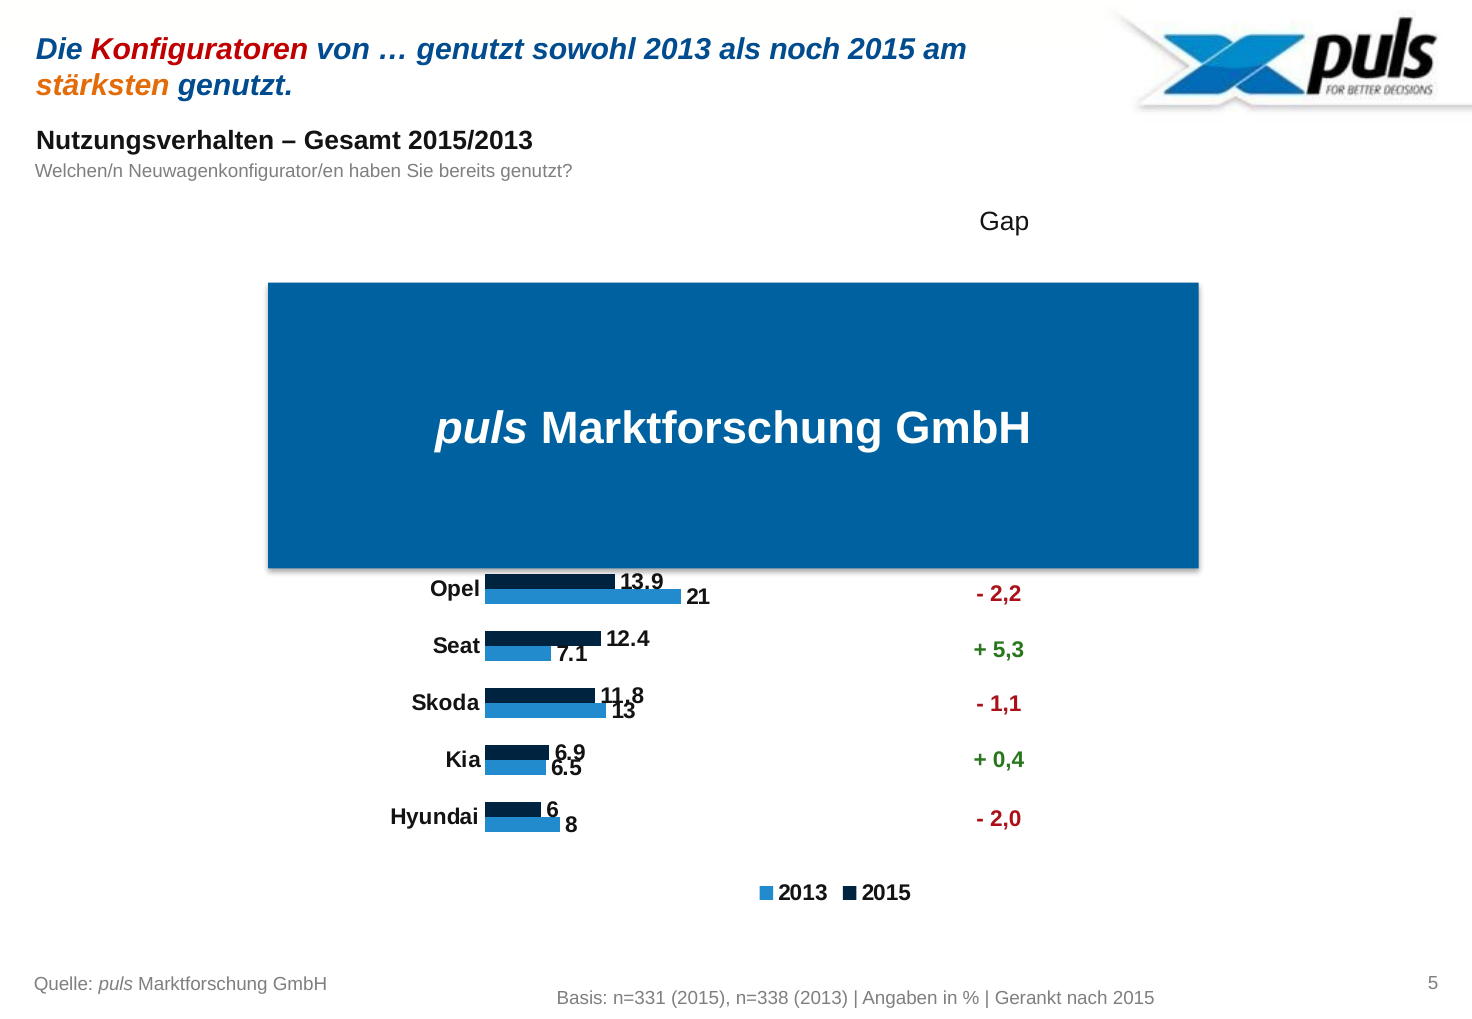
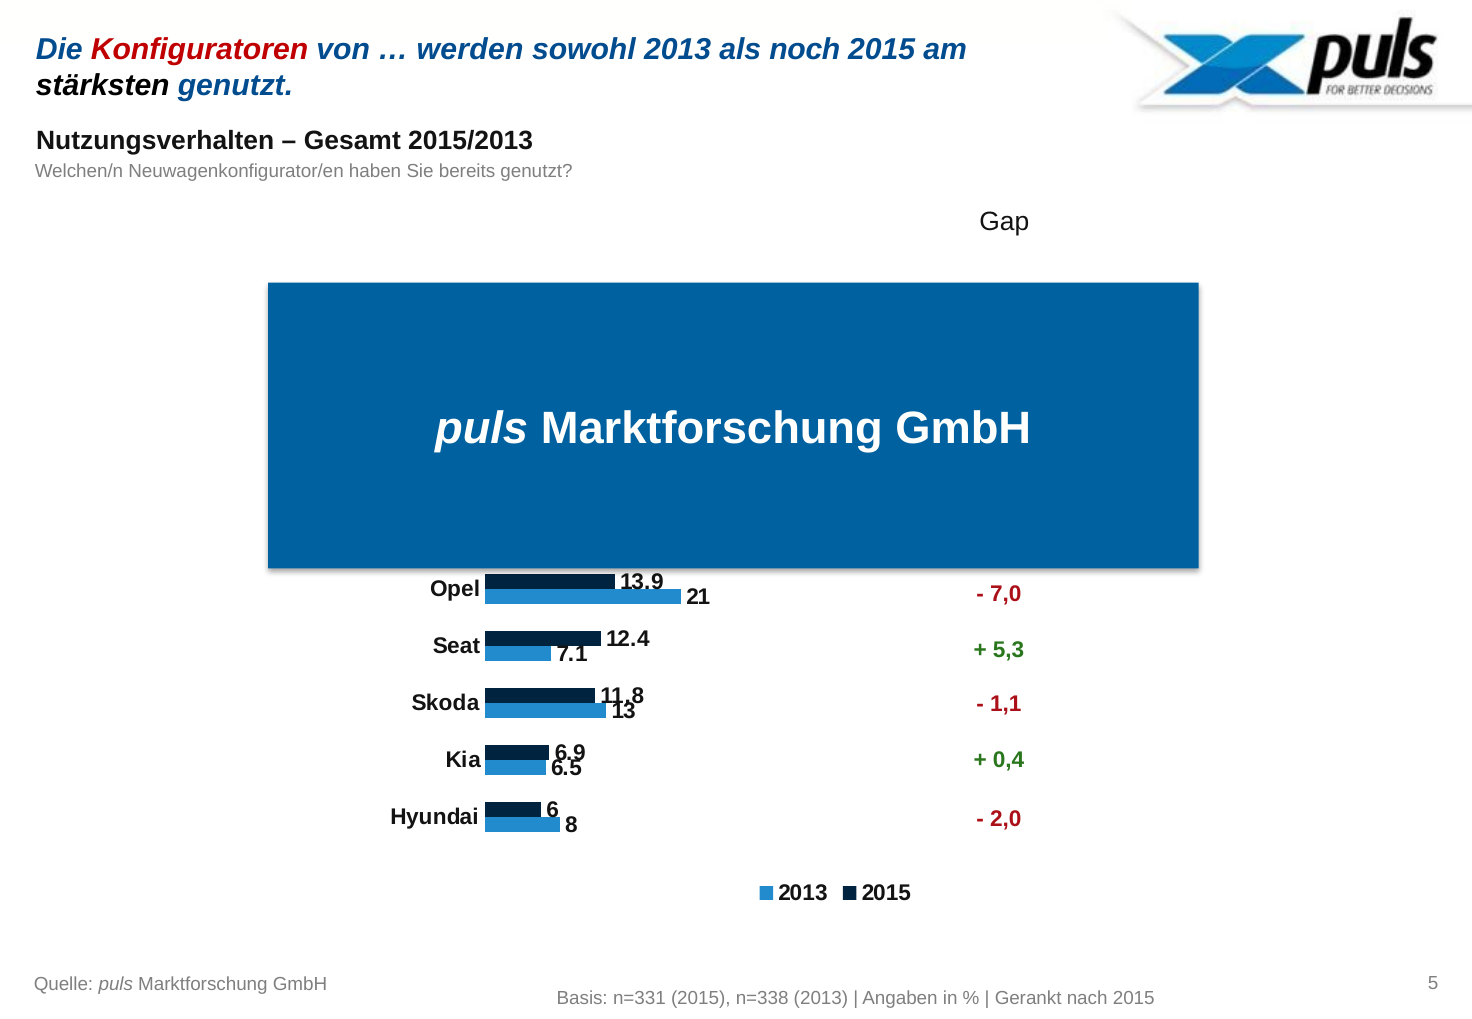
genutzt at (470, 49): genutzt -> werden
stärksten colour: orange -> black
2,2: 2,2 -> 7,0
